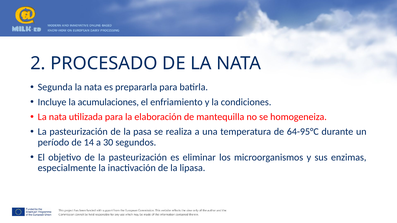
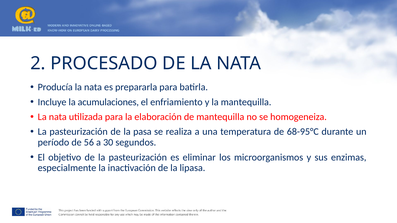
Segunda: Segunda -> Producía
la condiciones: condiciones -> mantequilla
64-95°C: 64-95°C -> 68-95°C
14: 14 -> 56
